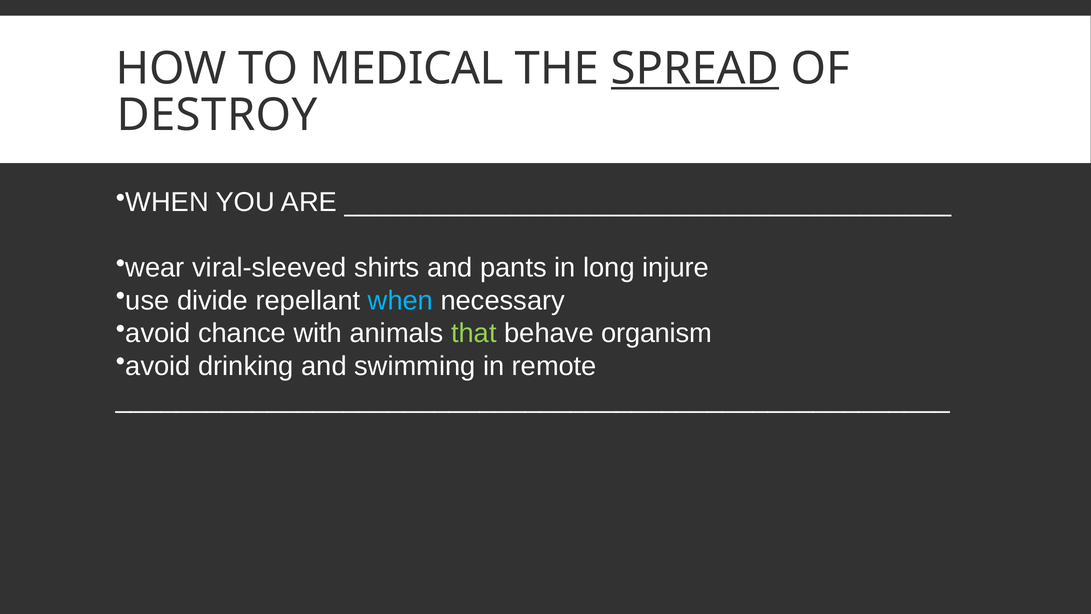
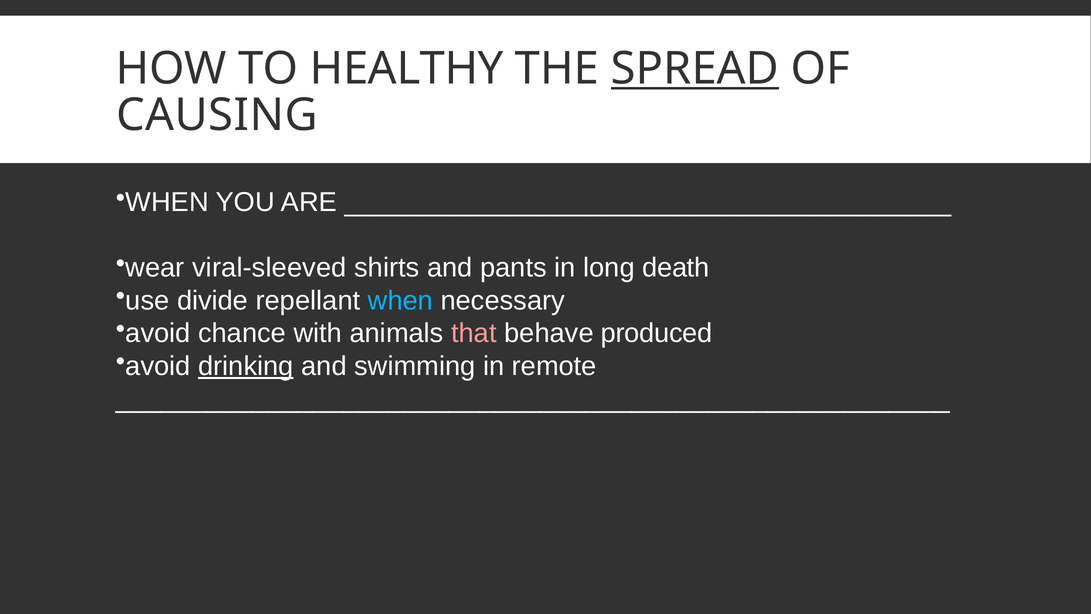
MEDICAL: MEDICAL -> HEALTHY
DESTROY: DESTROY -> CAUSING
injure: injure -> death
that colour: light green -> pink
organism: organism -> produced
drinking underline: none -> present
